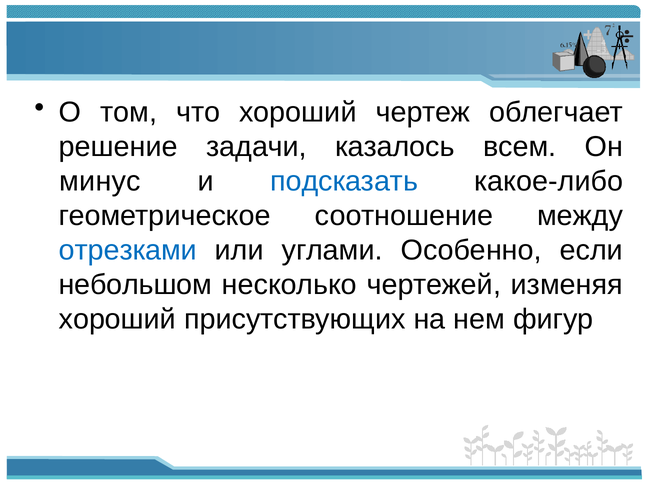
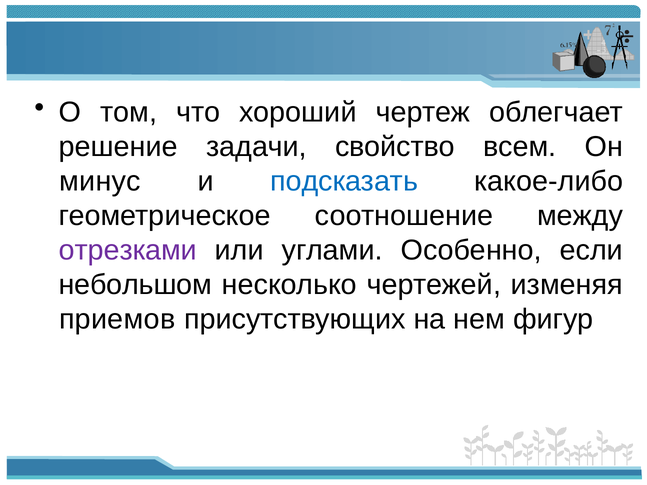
казалось: казалось -> свойство
отрезками colour: blue -> purple
хороший at (117, 319): хороший -> приемов
